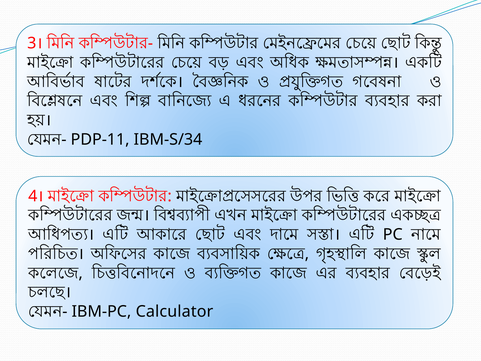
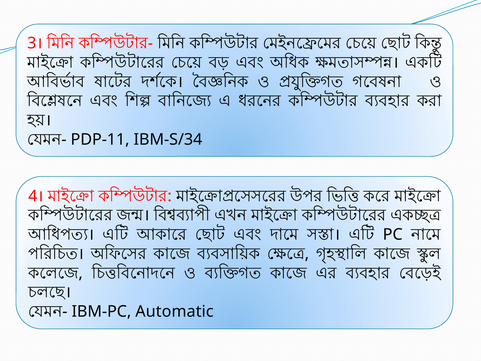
Calculator: Calculator -> Automatic
